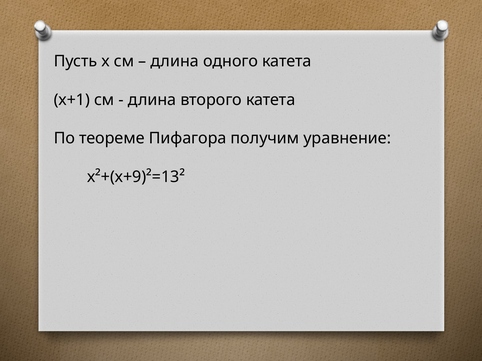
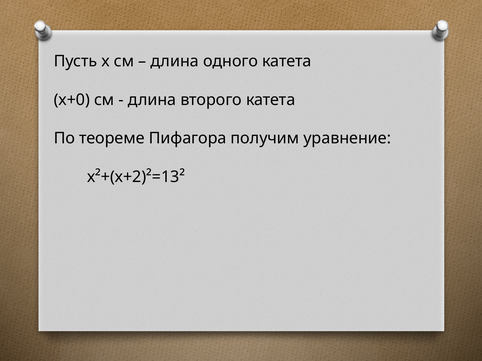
х+1: х+1 -> х+0
х²+(х+9)²=13²: х²+(х+9)²=13² -> х²+(х+2)²=13²
